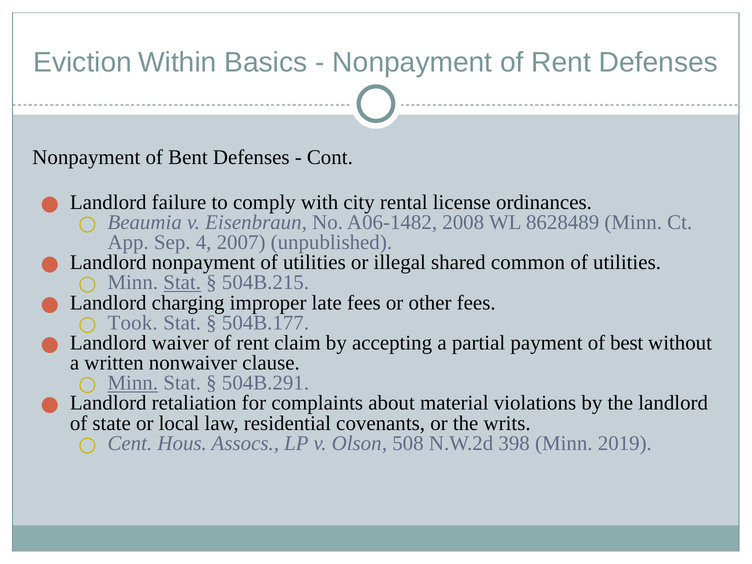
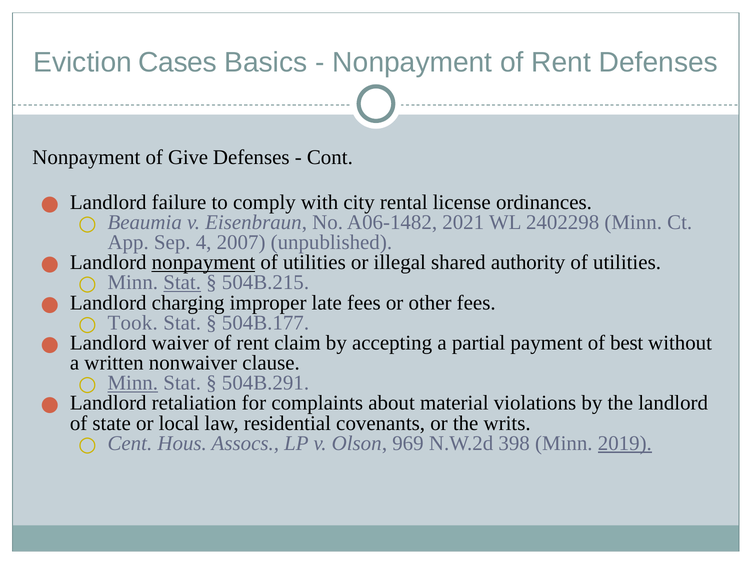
Within: Within -> Cases
Bent: Bent -> Give
2008: 2008 -> 2021
8628489: 8628489 -> 2402298
nonpayment at (203, 263) underline: none -> present
common: common -> authority
508: 508 -> 969
2019 underline: none -> present
